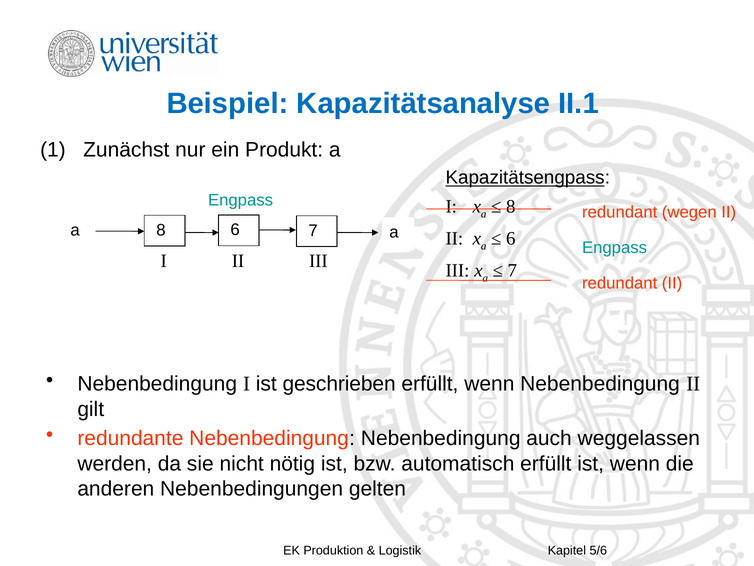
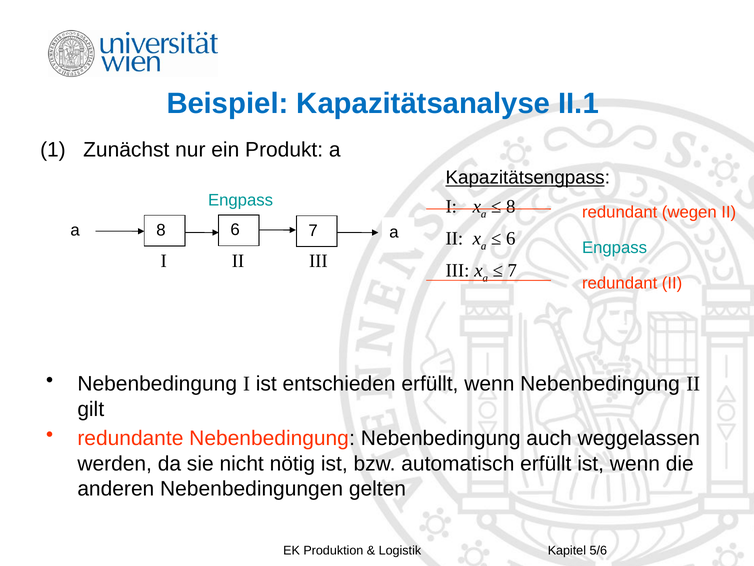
geschrieben: geschrieben -> entschieden
